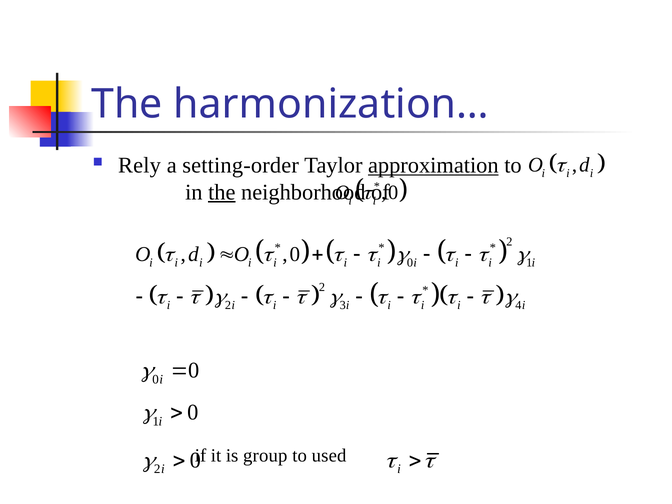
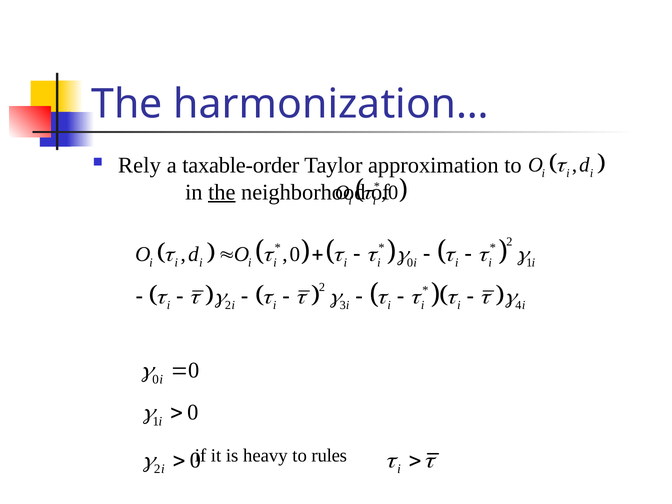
setting-order: setting-order -> taxable-order
approximation underline: present -> none
group: group -> heavy
used: used -> rules
